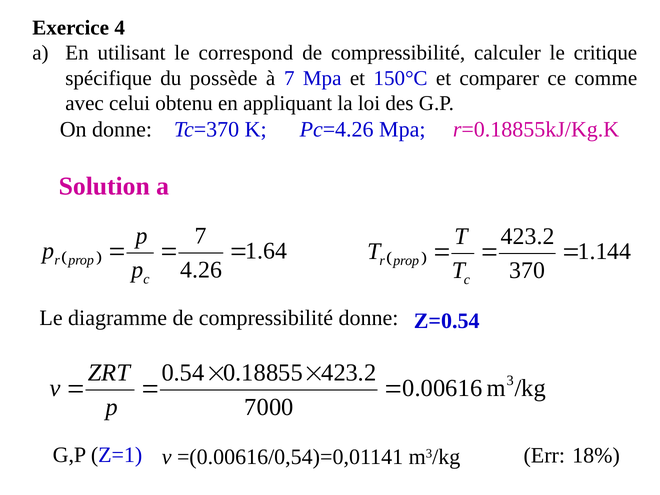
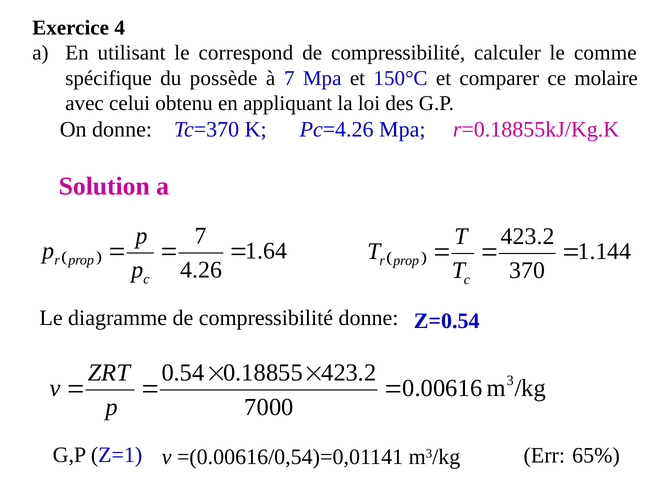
critique: critique -> comme
comme: comme -> molaire
18%: 18% -> 65%
